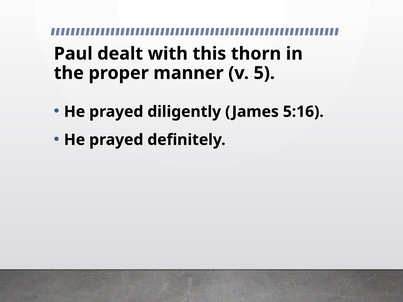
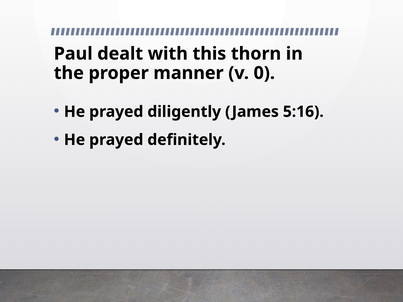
5: 5 -> 0
